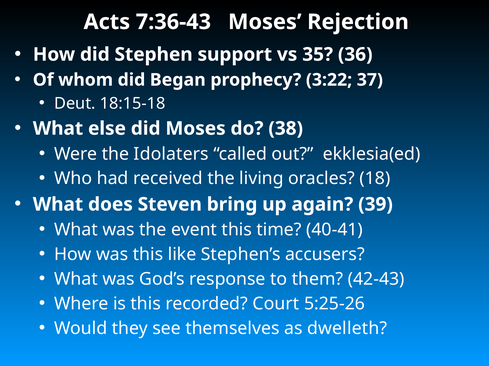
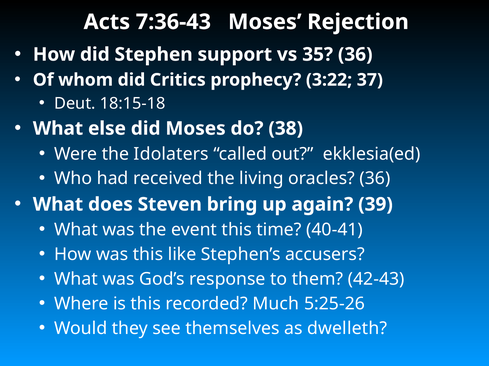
Began: Began -> Critics
oracles 18: 18 -> 36
Court: Court -> Much
